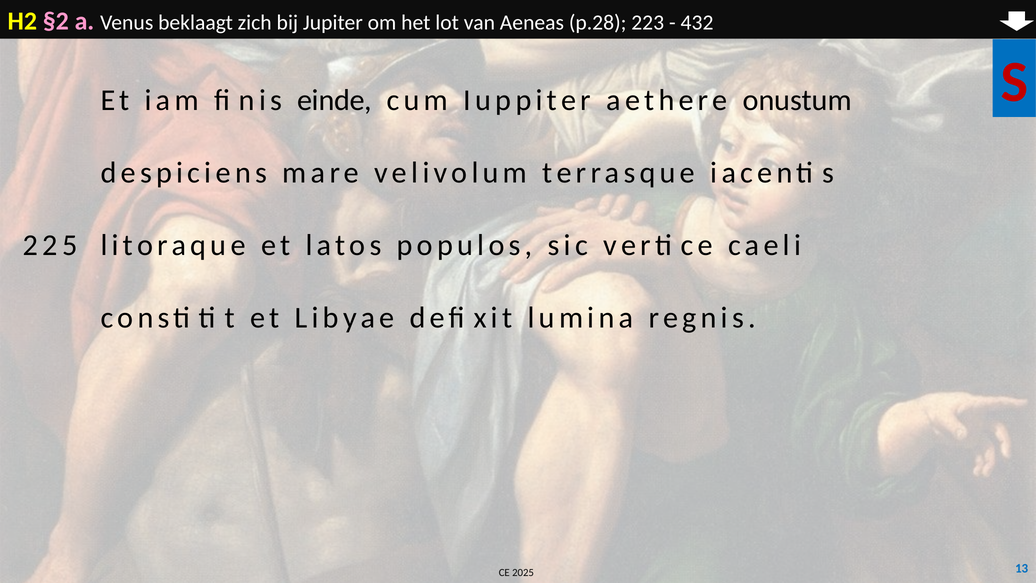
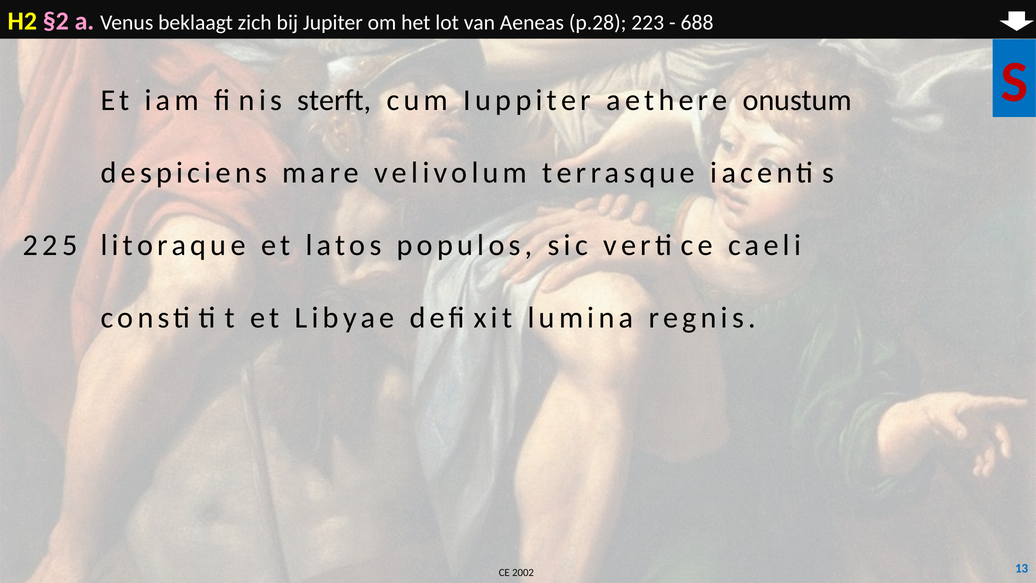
432: 432 -> 688
einde: einde -> sterft
2025: 2025 -> 2002
